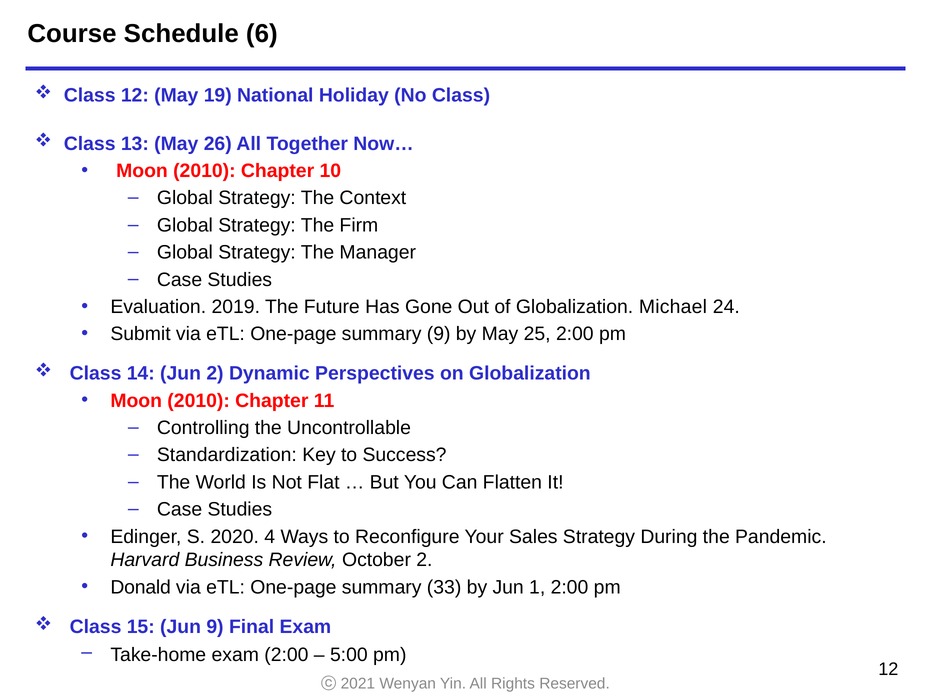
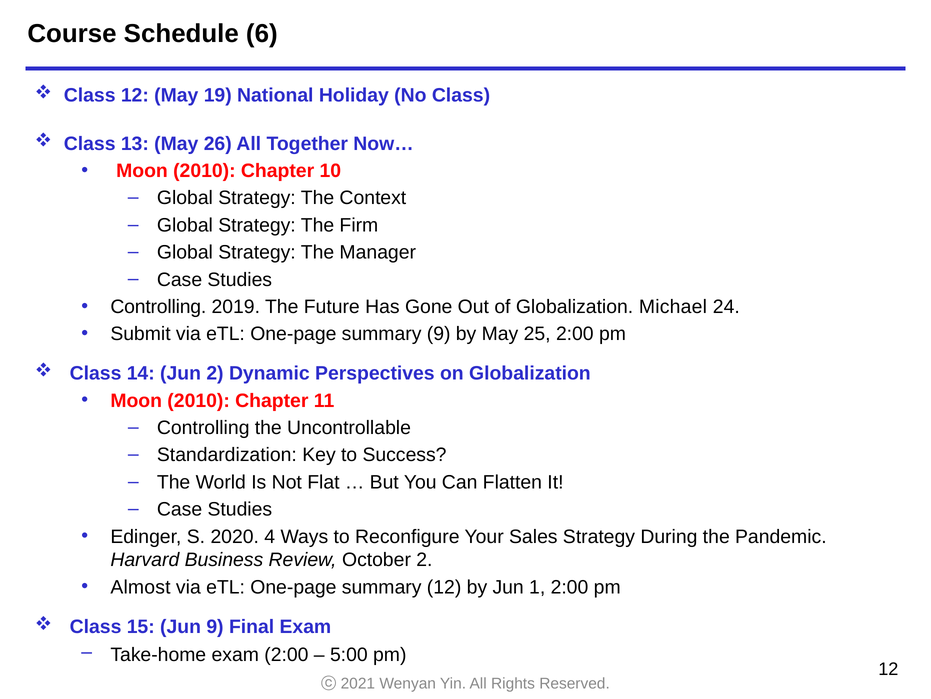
Evaluation at (158, 307): Evaluation -> Controlling
Donald: Donald -> Almost
summary 33: 33 -> 12
